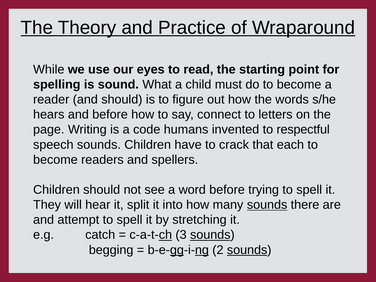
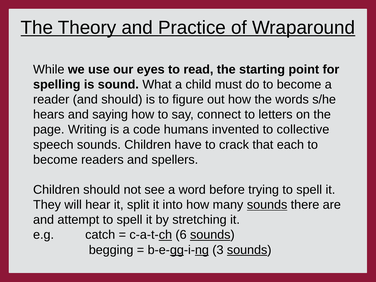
and before: before -> saying
respectful: respectful -> collective
3: 3 -> 6
2: 2 -> 3
